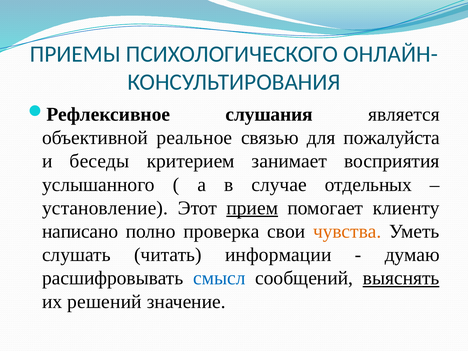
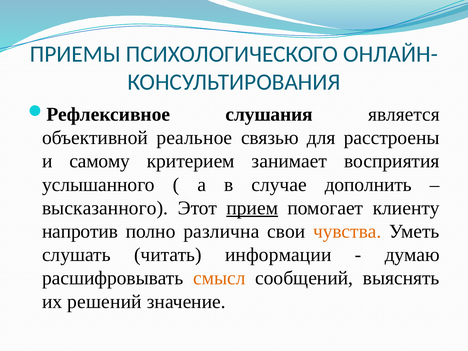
пожалуйста: пожалуйста -> расстроены
беседы: беседы -> самому
отдельных: отдельных -> дополнить
установление: установление -> высказанного
написано: написано -> напротив
проверка: проверка -> различна
смысл colour: blue -> orange
выяснять underline: present -> none
